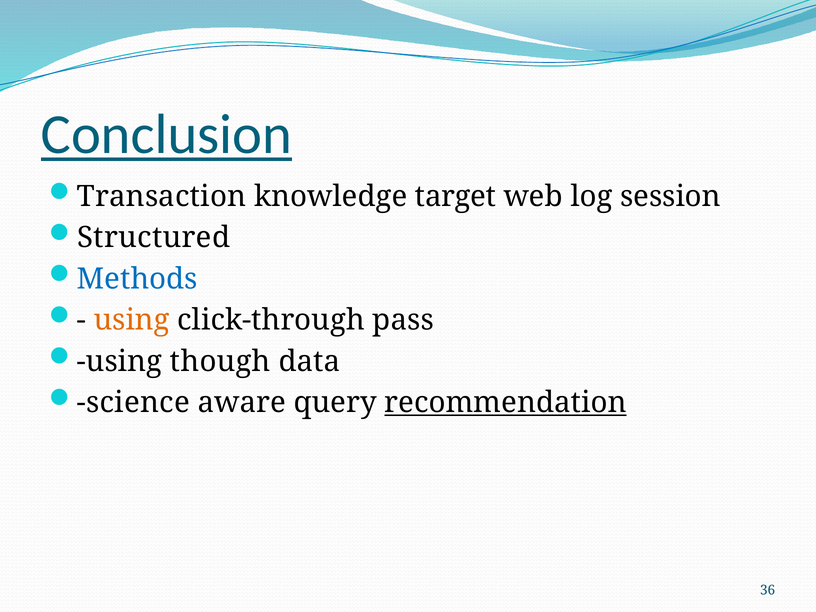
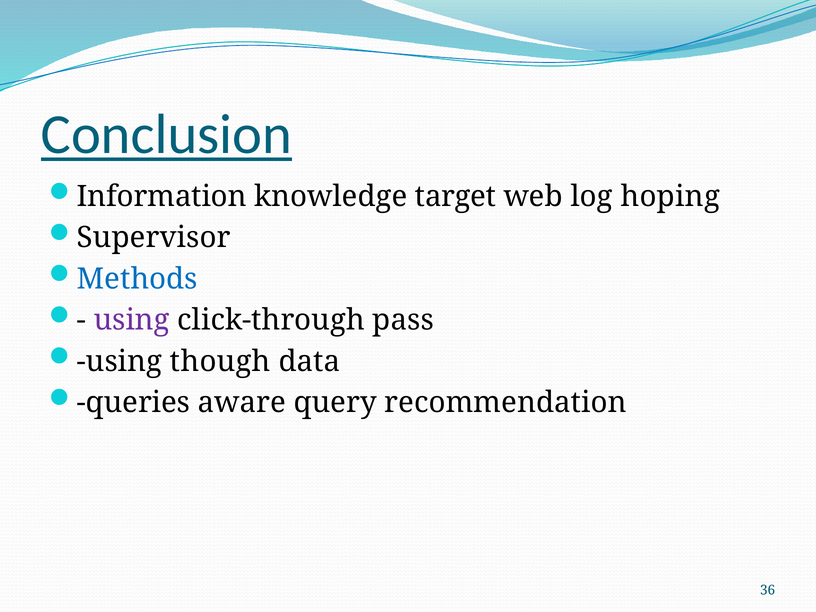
Transaction: Transaction -> Information
session: session -> hoping
Structured: Structured -> Supervisor
using at (132, 320) colour: orange -> purple
science: science -> queries
recommendation underline: present -> none
